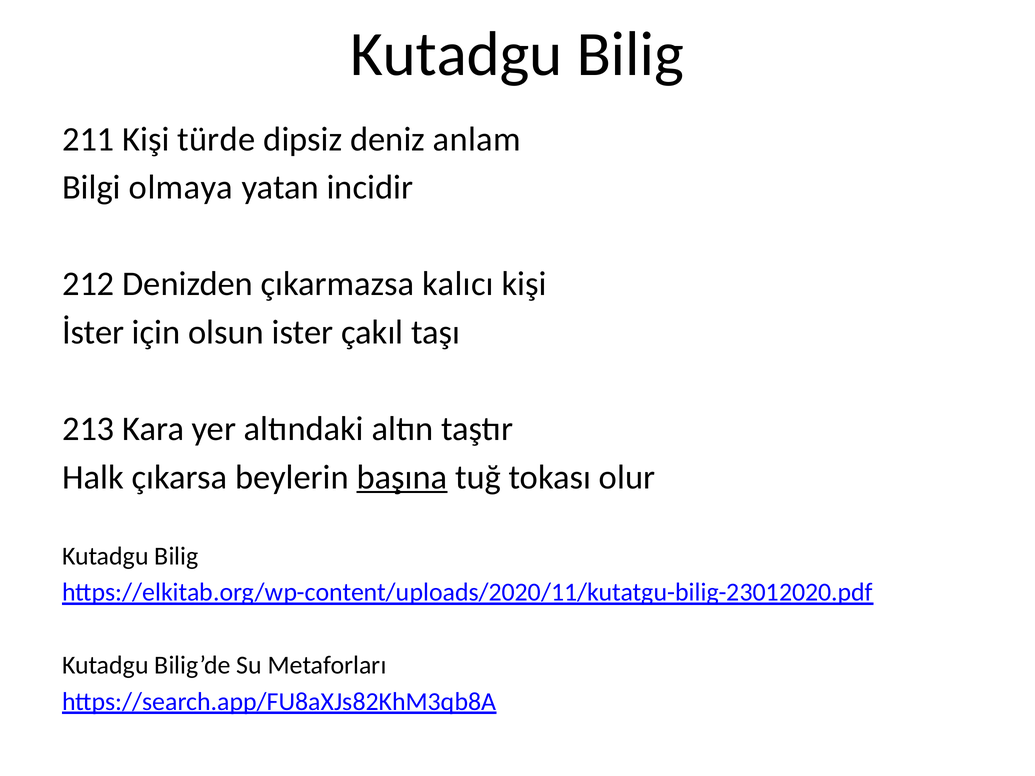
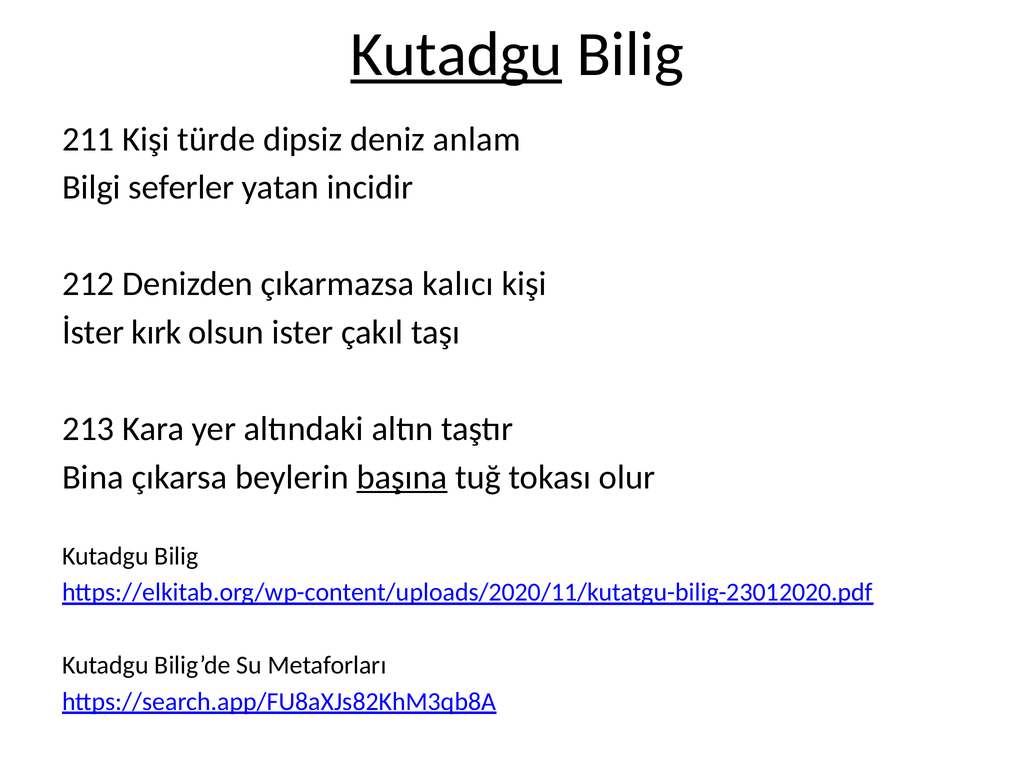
Kutadgu at (456, 54) underline: none -> present
olmaya: olmaya -> seferler
için: için -> kırk
Halk: Halk -> Bina
